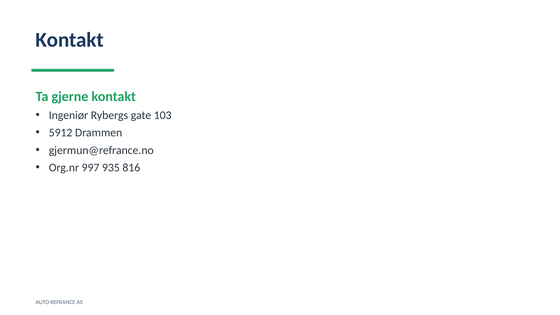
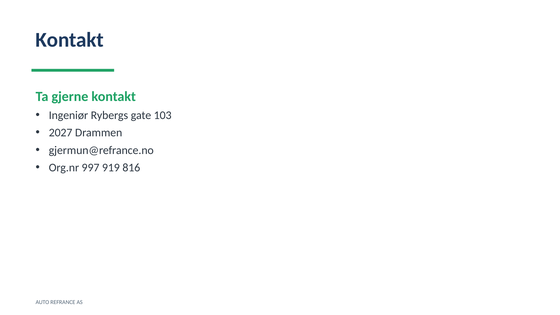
5912: 5912 -> 2027
935: 935 -> 919
